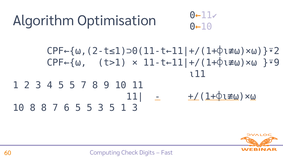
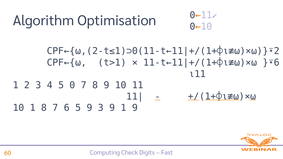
}⍣9: }⍣9 -> }⍣6
4 5 5: 5 -> 0
10 8: 8 -> 1
6 5 5: 5 -> 9
3 5: 5 -> 9
1 3: 3 -> 9
